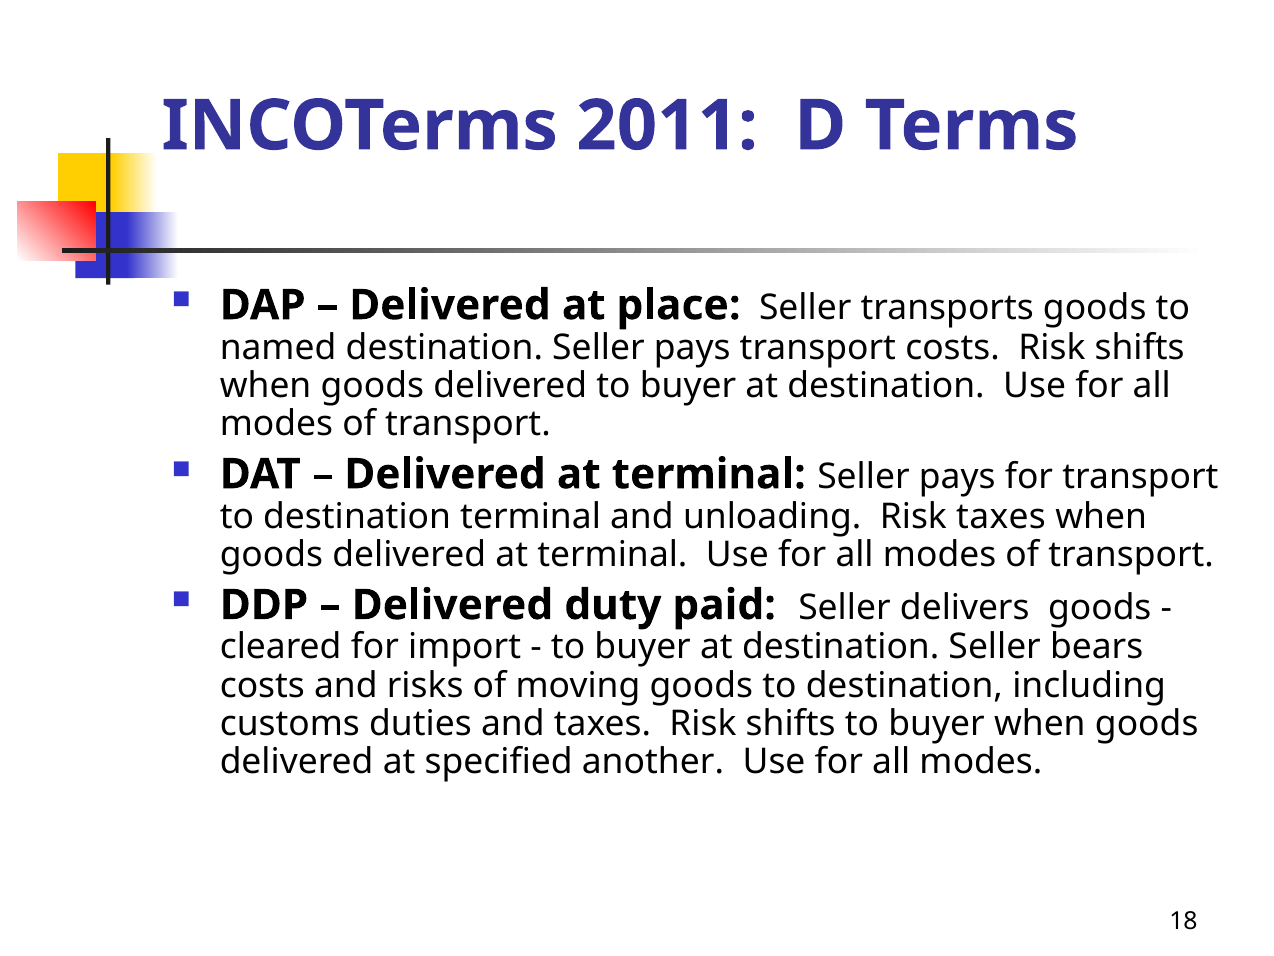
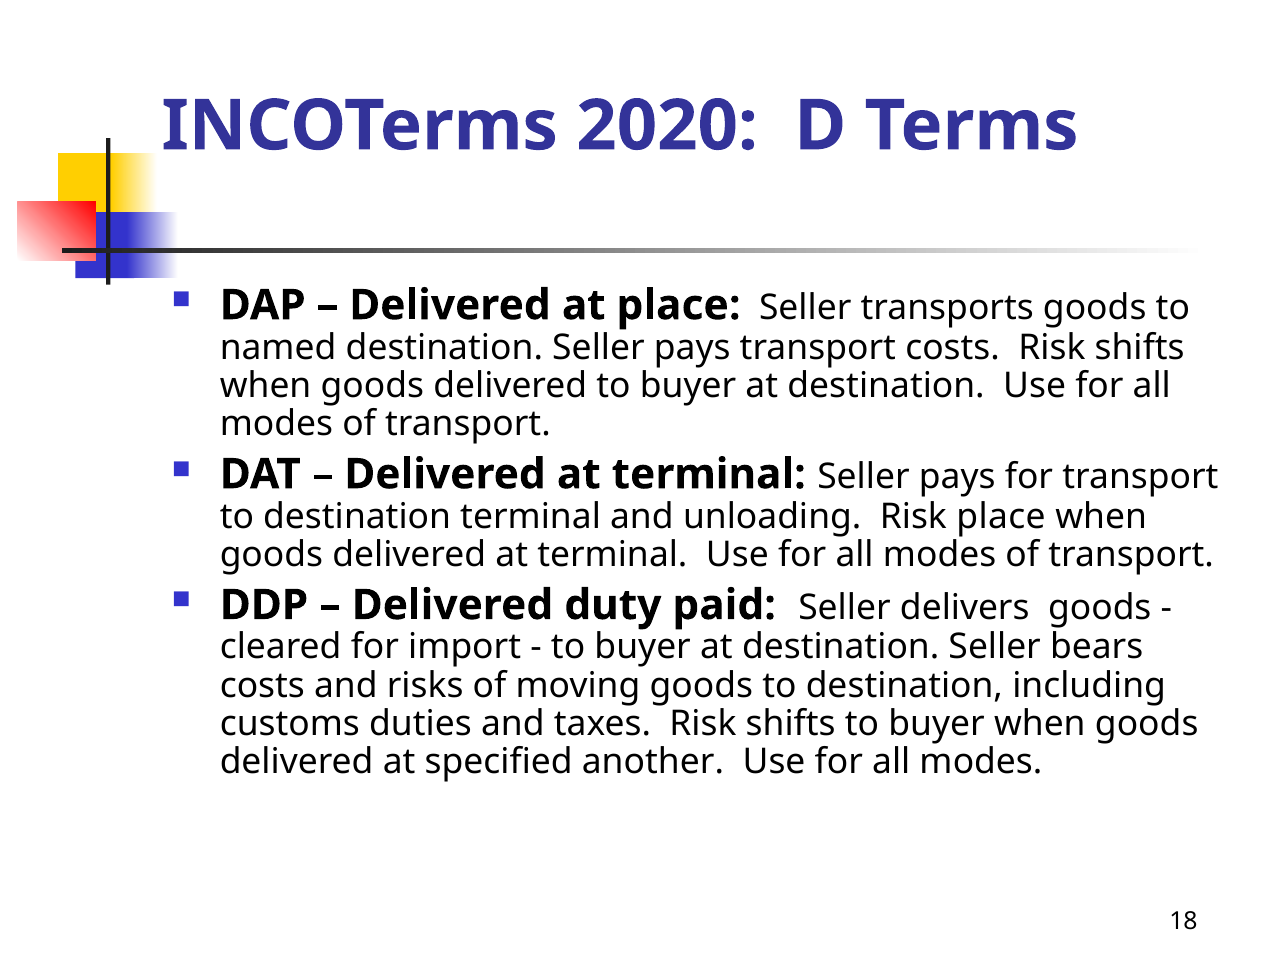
2011: 2011 -> 2020
Risk taxes: taxes -> place
